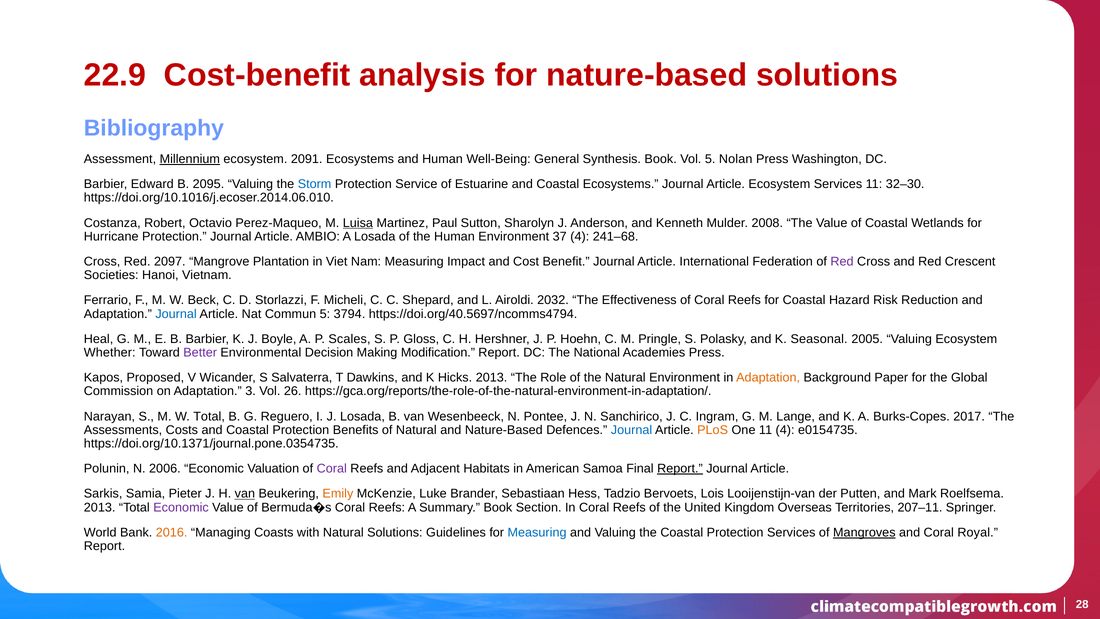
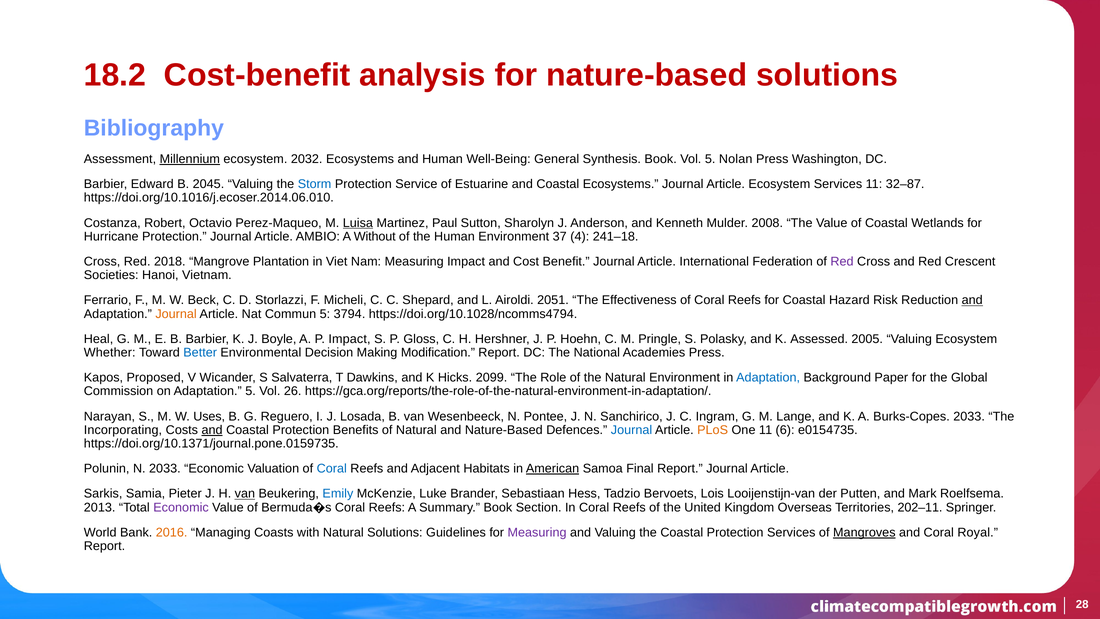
22.9: 22.9 -> 18.2
2091: 2091 -> 2032
2095: 2095 -> 2045
32–30: 32–30 -> 32–87
A Losada: Losada -> Without
241–68: 241–68 -> 241–18
2097: 2097 -> 2018
2032: 2032 -> 2051
and at (972, 300) underline: none -> present
Journal at (176, 314) colour: blue -> orange
https://doi.org/40.5697/ncomms4794: https://doi.org/40.5697/ncomms4794 -> https://doi.org/10.1028/ncomms4794
P Scales: Scales -> Impact
Seasonal: Seasonal -> Assessed
Better colour: purple -> blue
Hicks 2013: 2013 -> 2099
Adaptation at (768, 378) colour: orange -> blue
Adaptation 3: 3 -> 5
W Total: Total -> Uses
Burks-Copes 2017: 2017 -> 2033
Assessments: Assessments -> Incorporating
and at (212, 430) underline: none -> present
11 4: 4 -> 6
https://doi.org/10.1371/journal.pone.0354735: https://doi.org/10.1371/journal.pone.0354735 -> https://doi.org/10.1371/journal.pone.0159735
N 2006: 2006 -> 2033
Coral at (332, 468) colour: purple -> blue
American underline: none -> present
Report at (680, 468) underline: present -> none
Emily colour: orange -> blue
207–11: 207–11 -> 202–11
Measuring at (537, 532) colour: blue -> purple
